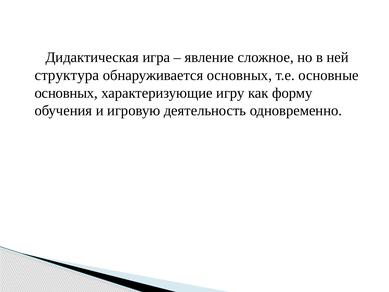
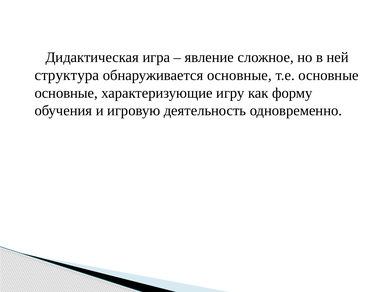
обнаруживается основных: основных -> основные
основных at (66, 93): основных -> основные
